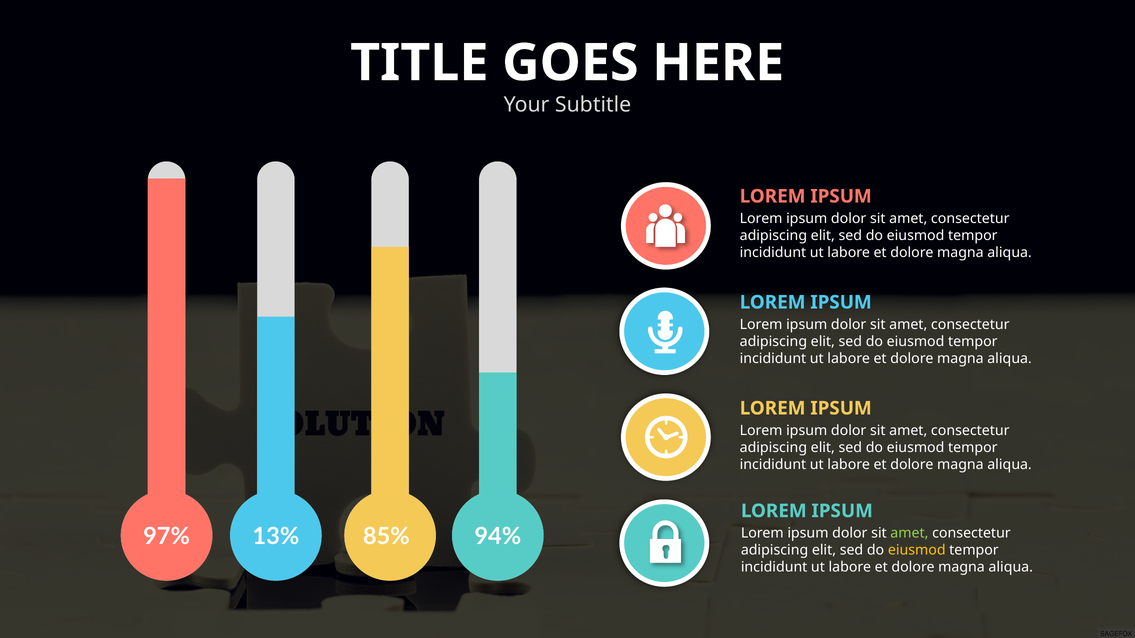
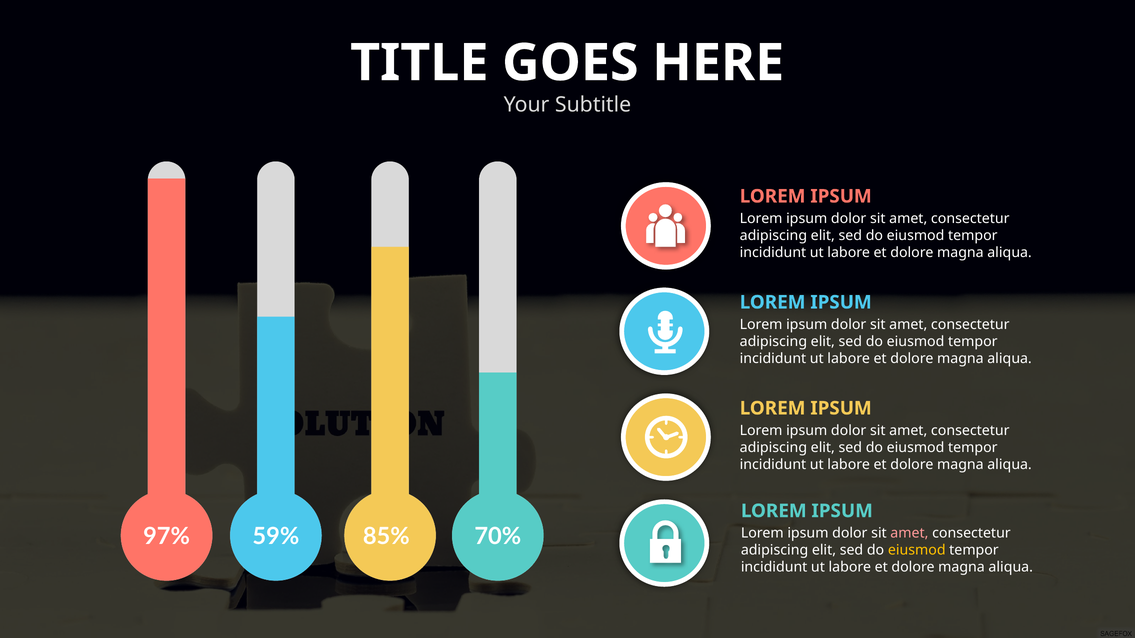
13%: 13% -> 59%
94%: 94% -> 70%
amet at (909, 534) colour: light green -> pink
